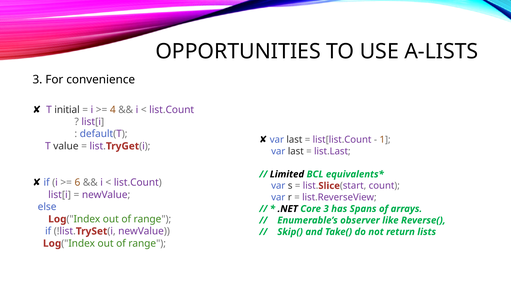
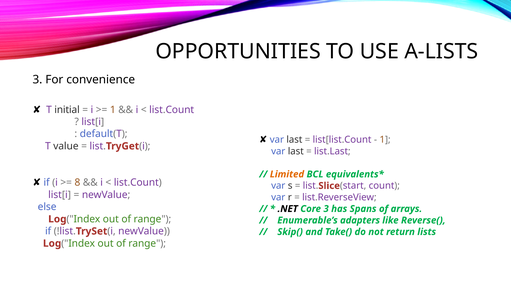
4 at (113, 109): 4 -> 1
Limited colour: black -> orange
6: 6 -> 8
observer: observer -> adapters
